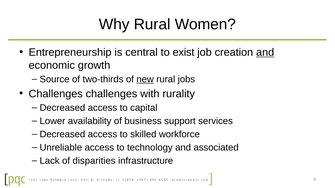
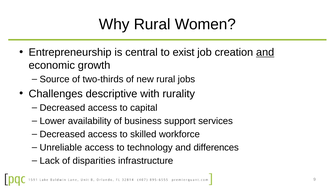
new underline: present -> none
Challenges challenges: challenges -> descriptive
associated: associated -> differences
